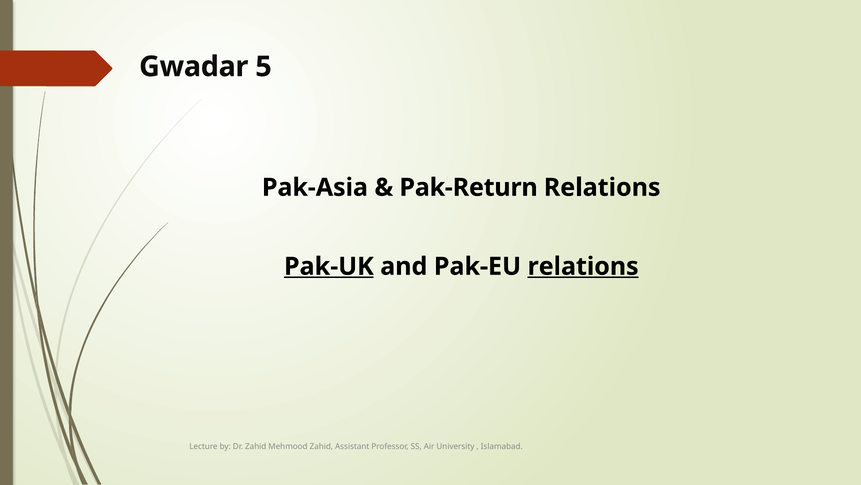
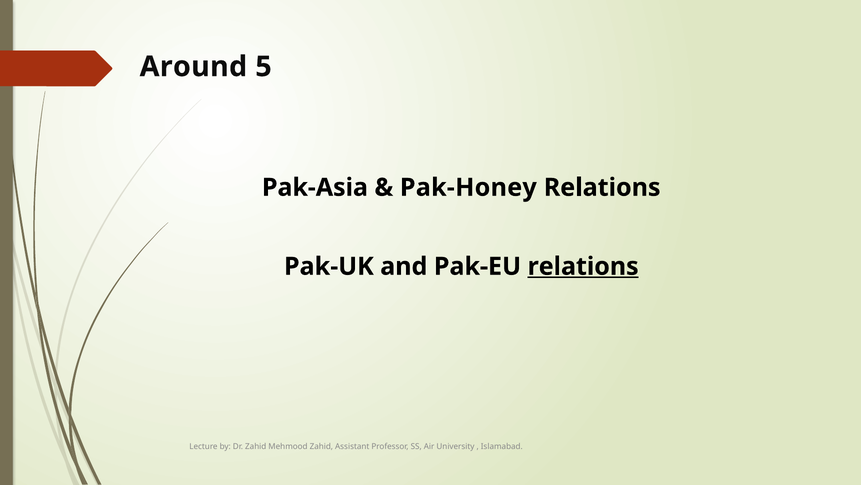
Gwadar: Gwadar -> Around
Pak-Return: Pak-Return -> Pak-Honey
Pak-UK underline: present -> none
